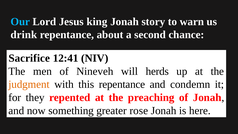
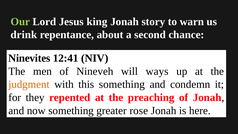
Our colour: light blue -> light green
Sacrifice: Sacrifice -> Ninevites
herds: herds -> ways
this repentance: repentance -> something
